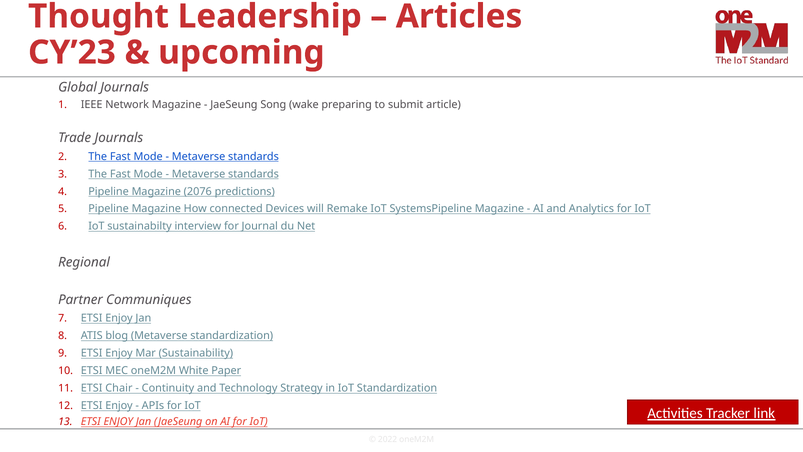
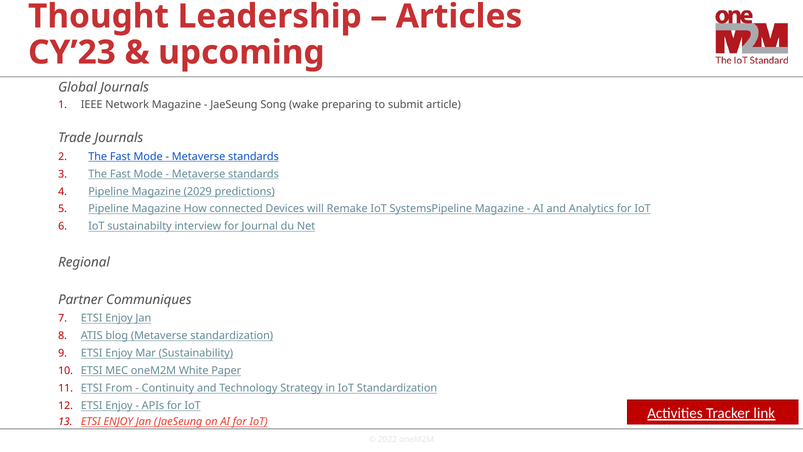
2076: 2076 -> 2029
Chair: Chair -> From
